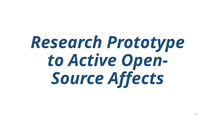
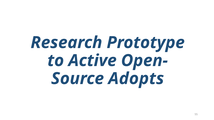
Affects: Affects -> Adopts
